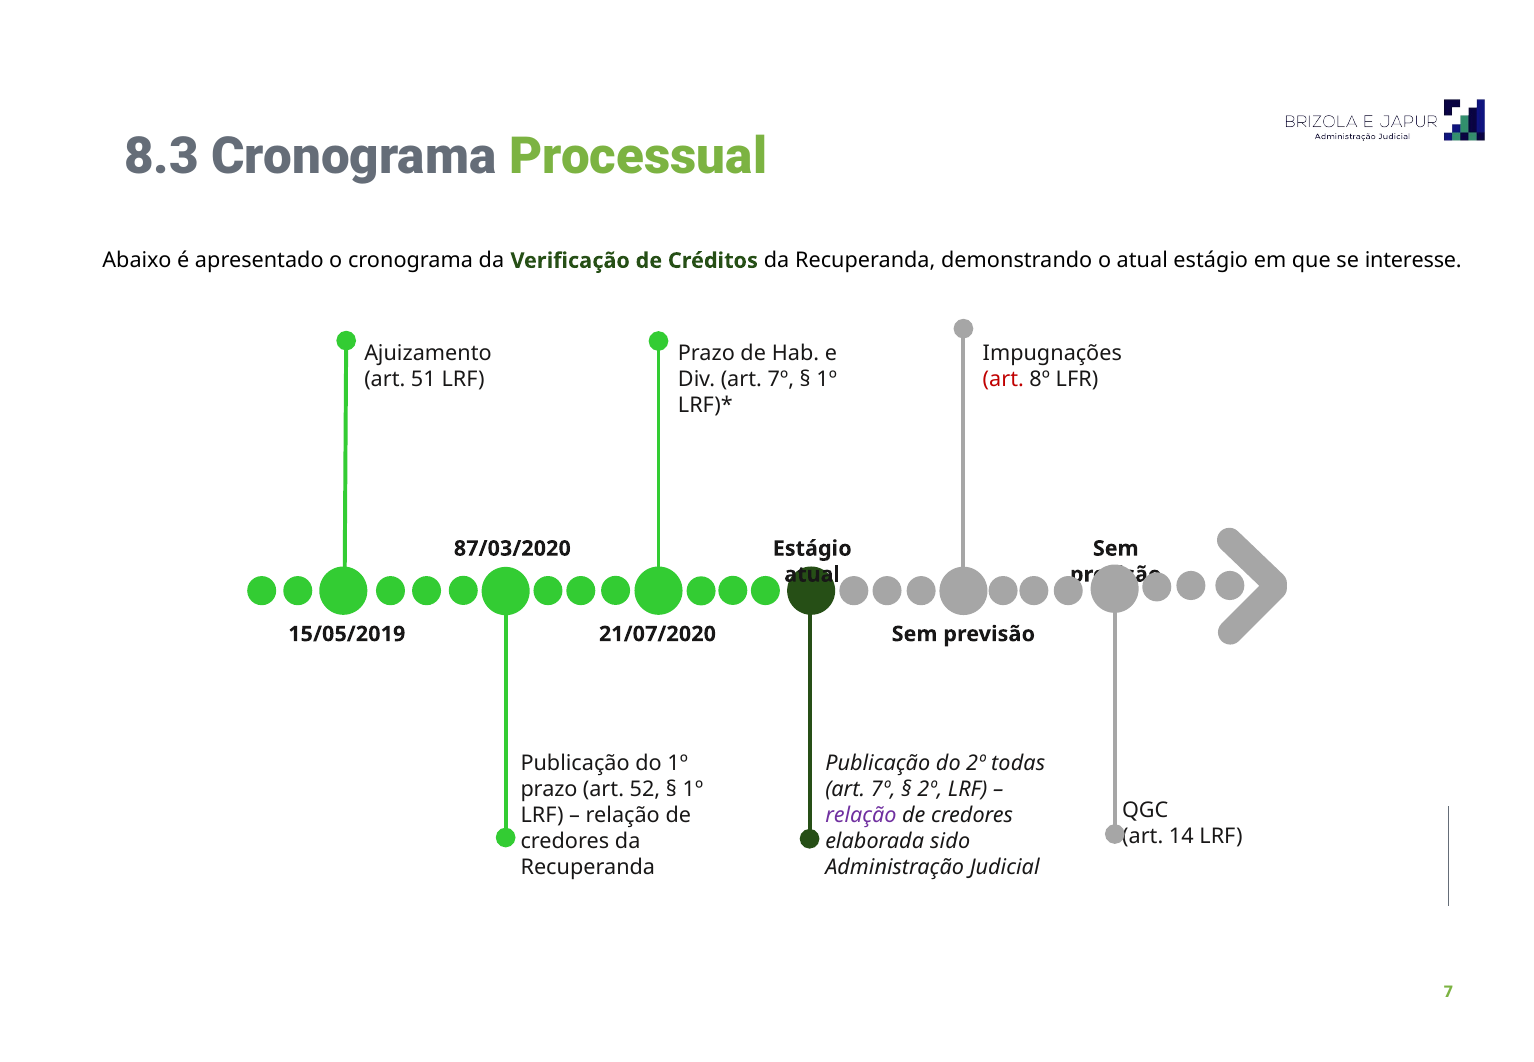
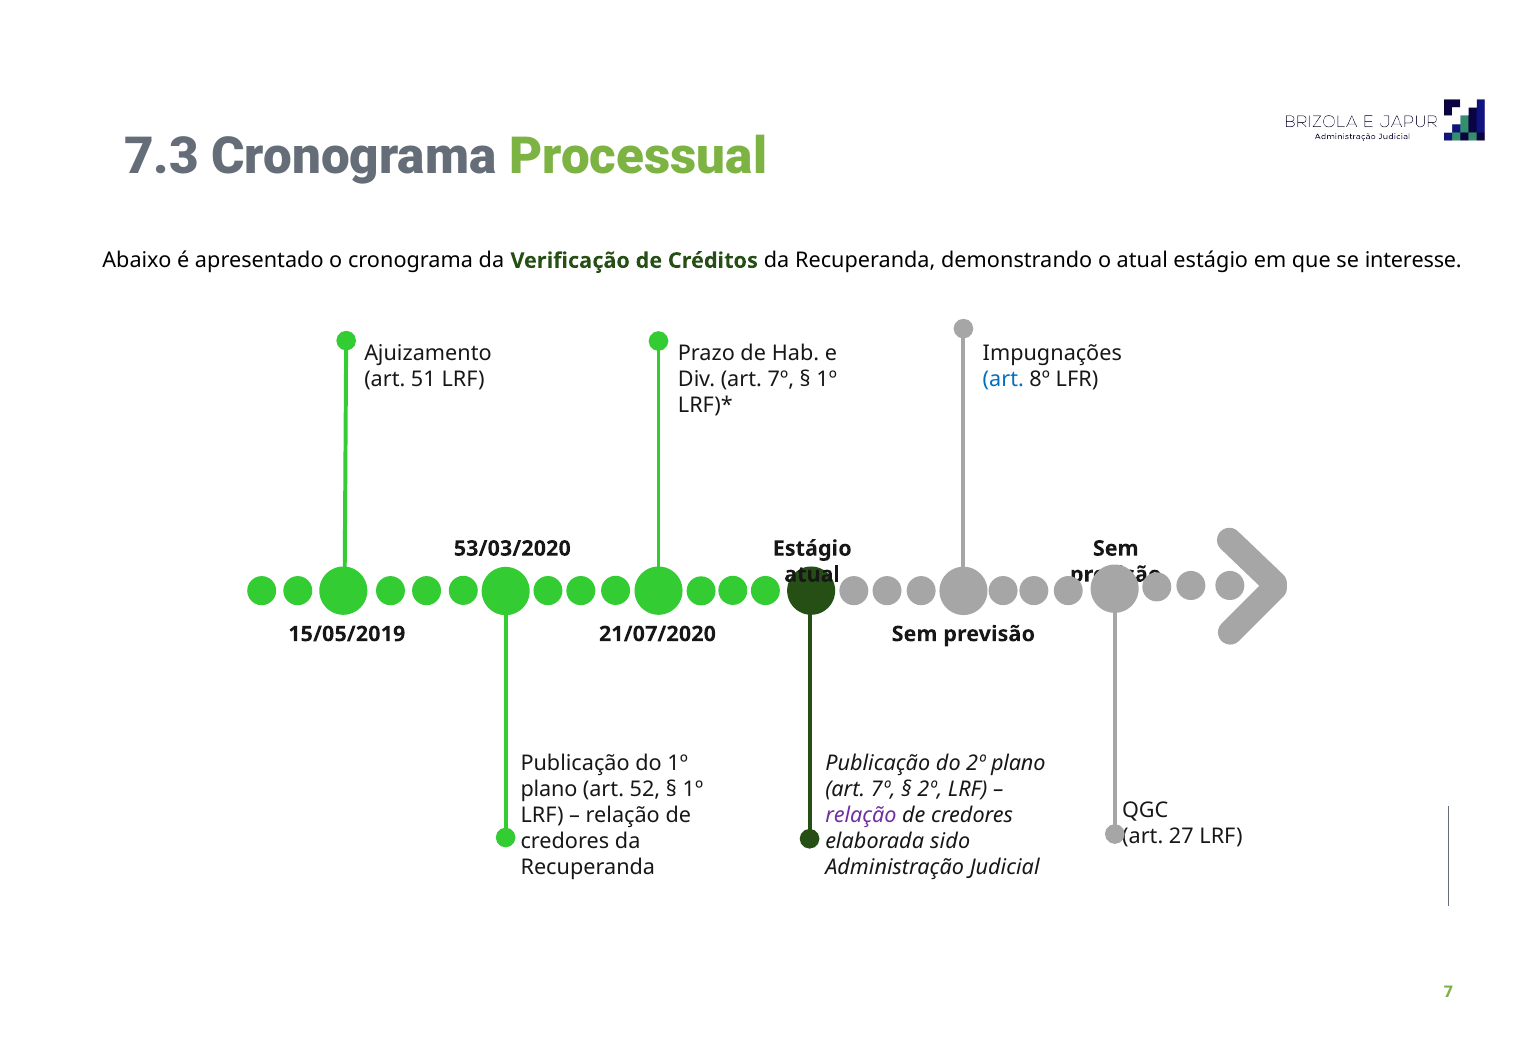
8.3: 8.3 -> 7.3
art at (1003, 380) colour: red -> blue
87/03/2020: 87/03/2020 -> 53/03/2020
2º todas: todas -> plano
prazo at (549, 790): prazo -> plano
14: 14 -> 27
